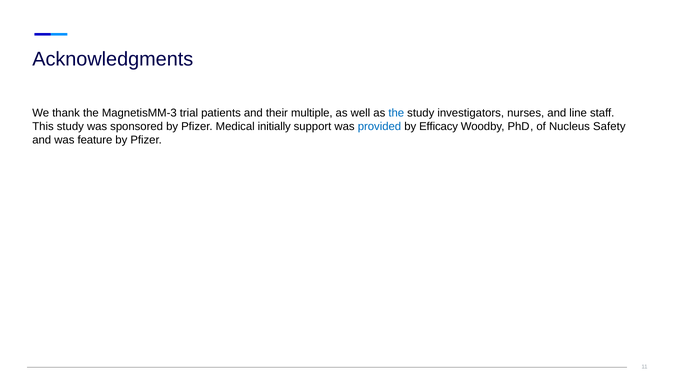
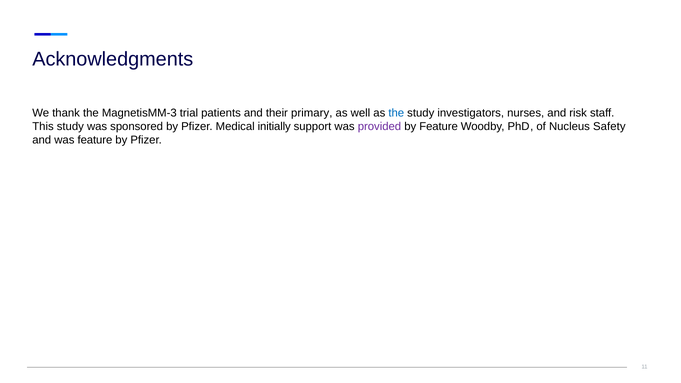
multiple: multiple -> primary
line: line -> risk
provided colour: blue -> purple
by Efficacy: Efficacy -> Feature
